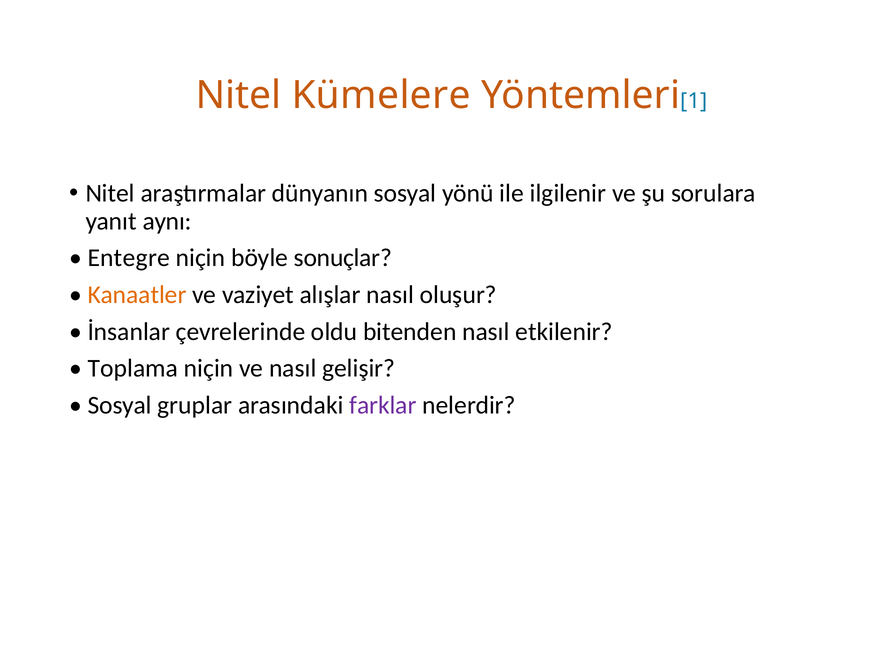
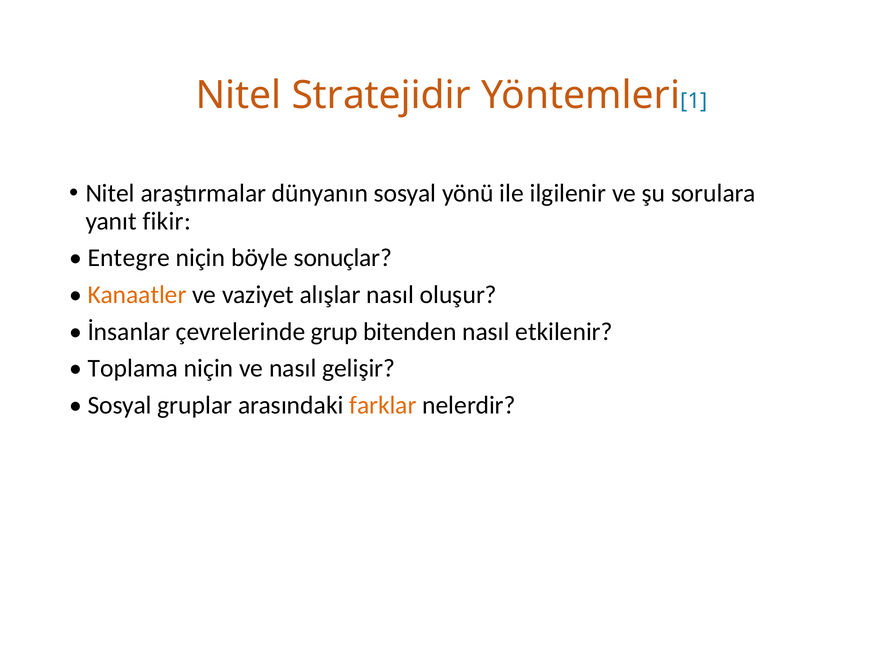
Kümelere: Kümelere -> Stratejidir
aynı: aynı -> fikir
oldu: oldu -> grup
farklar colour: purple -> orange
